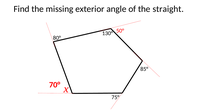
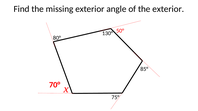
the straight: straight -> exterior
